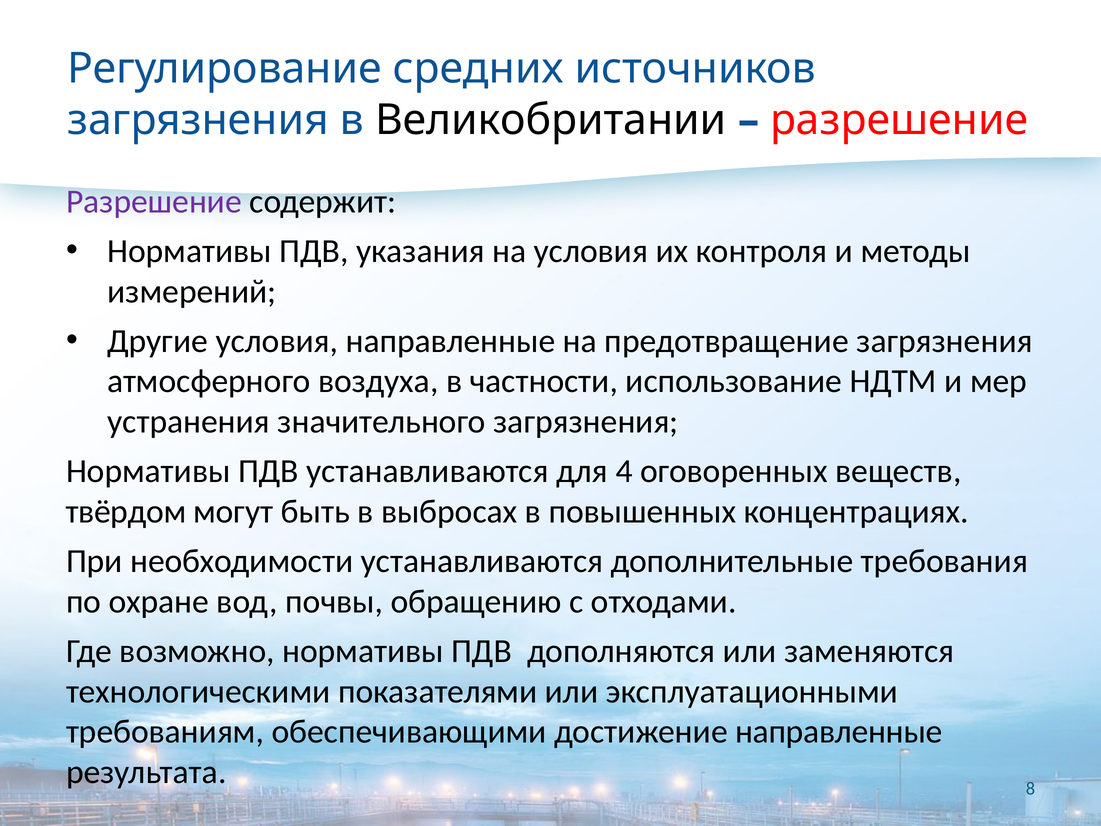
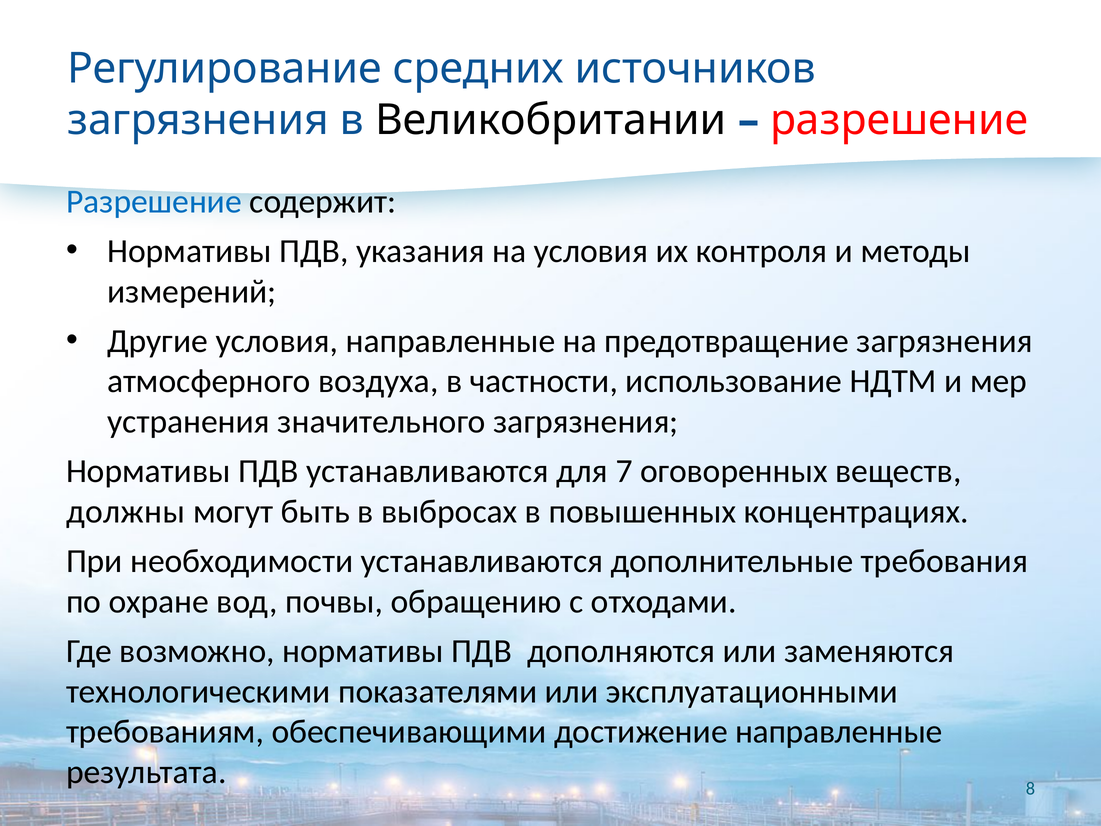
Разрешение at (154, 201) colour: purple -> blue
4: 4 -> 7
твёрдом: твёрдом -> должны
